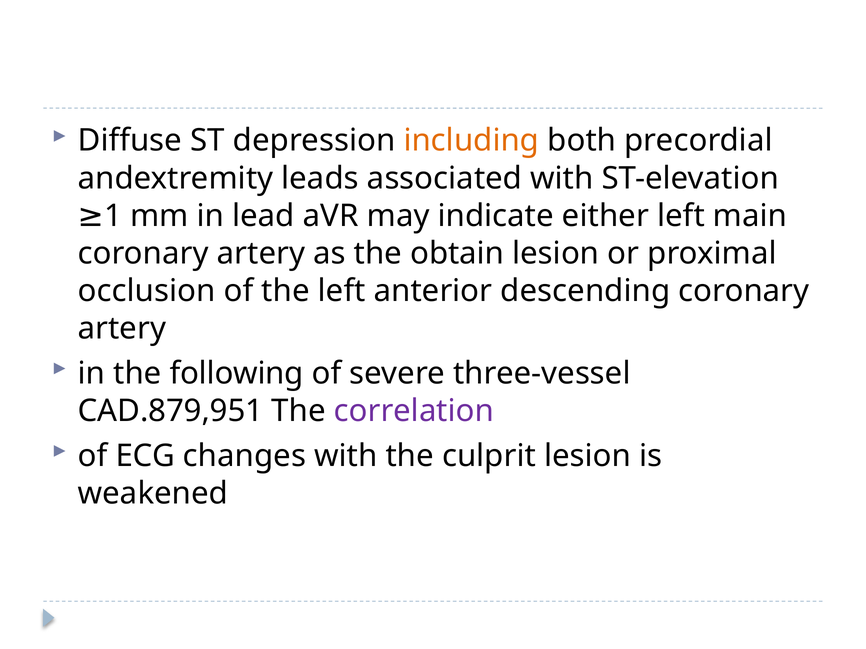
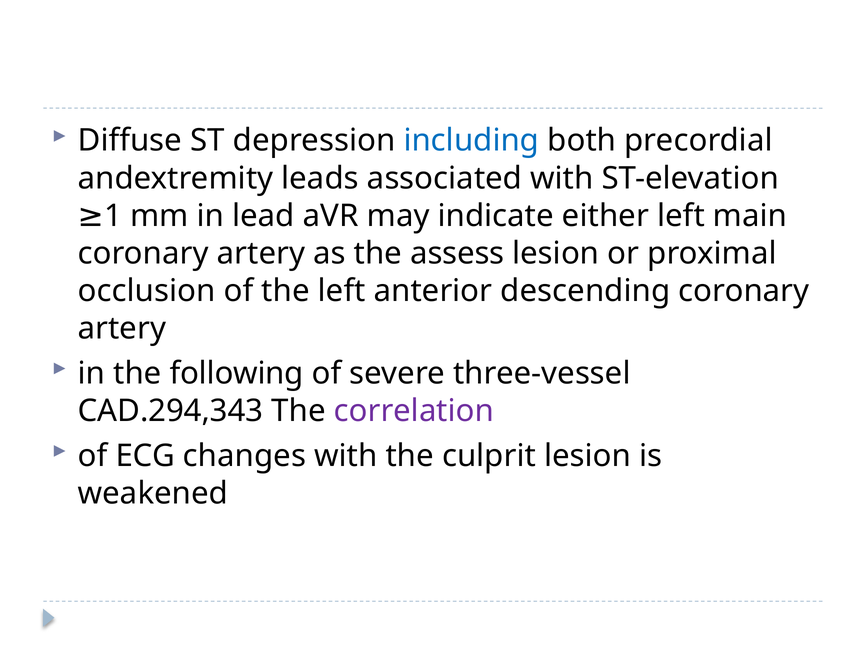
including colour: orange -> blue
obtain: obtain -> assess
CAD.879,951: CAD.879,951 -> CAD.294,343
